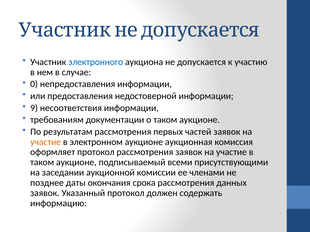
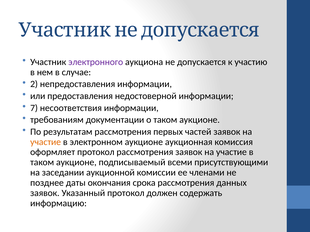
электронного colour: blue -> purple
0: 0 -> 2
9: 9 -> 7
